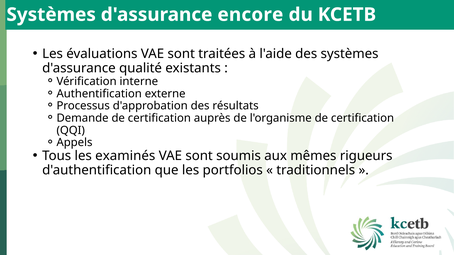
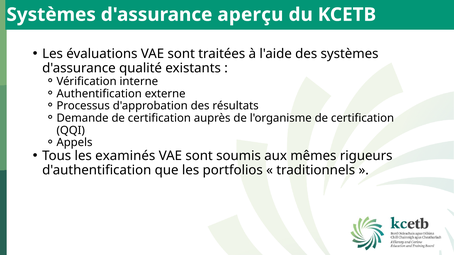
encore: encore -> aperçu
